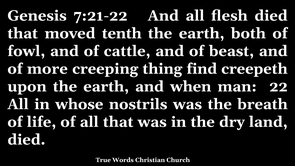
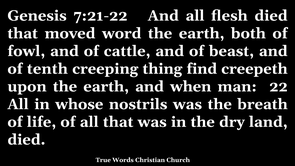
tenth: tenth -> word
more: more -> tenth
